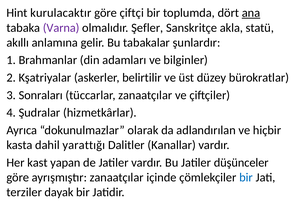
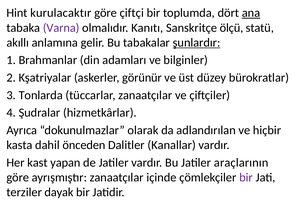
Şefler: Şefler -> Kanıtı
akla: akla -> ölçü
şunlardır underline: none -> present
belirtilir: belirtilir -> görünür
Sonraları: Sonraları -> Tonlarda
yarattığı: yarattığı -> önceden
düşünceler: düşünceler -> araçlarının
bir at (246, 177) colour: blue -> purple
